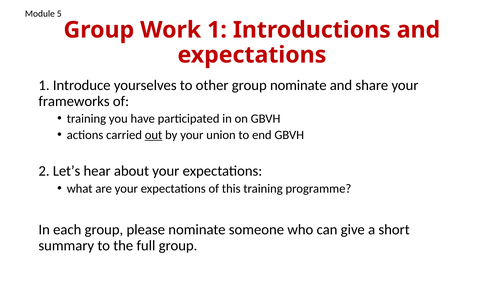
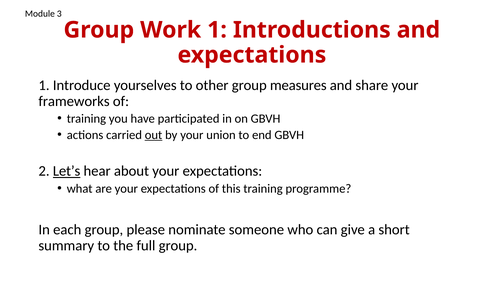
5: 5 -> 3
group nominate: nominate -> measures
Let’s underline: none -> present
